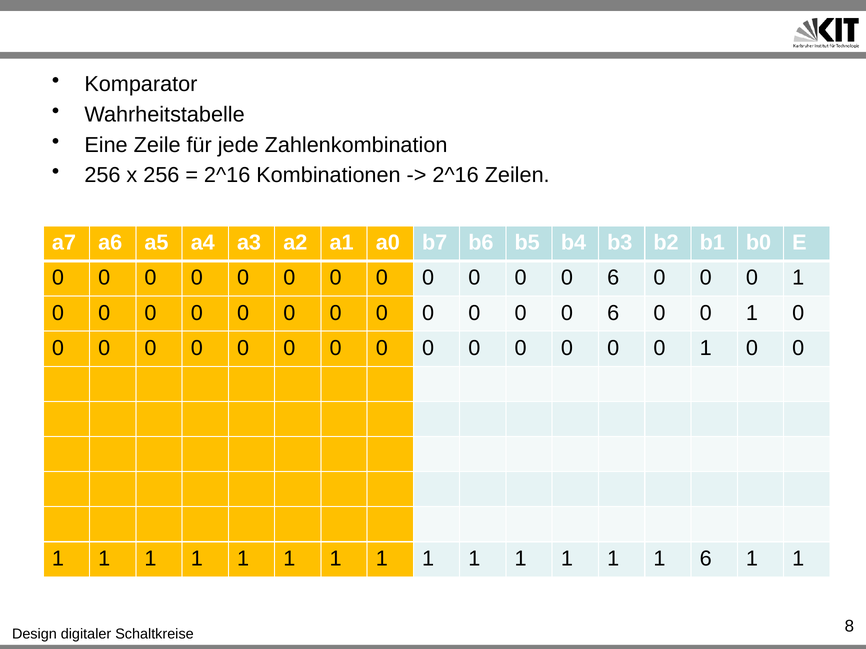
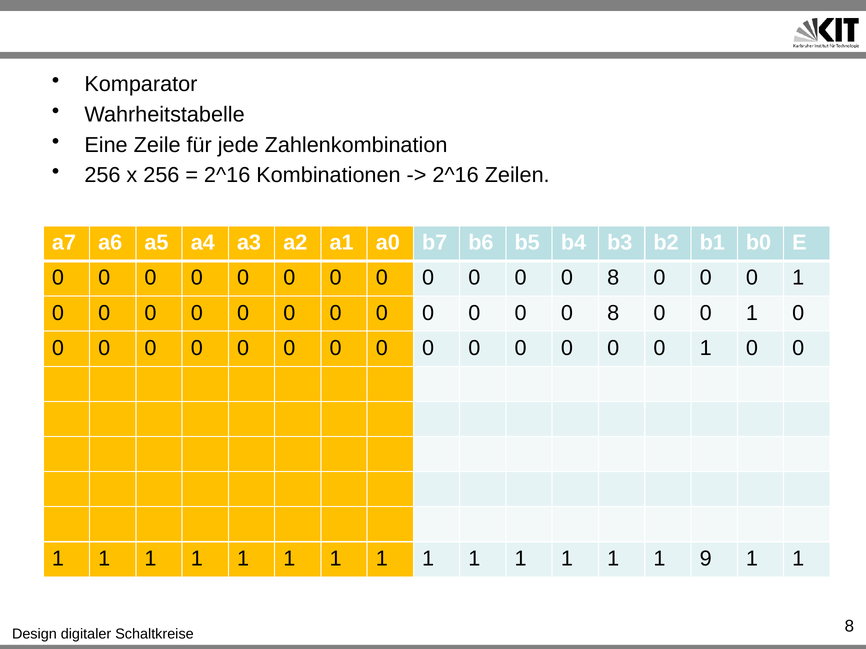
6 at (613, 278): 6 -> 8
6 at (613, 313): 6 -> 8
1 6: 6 -> 9
